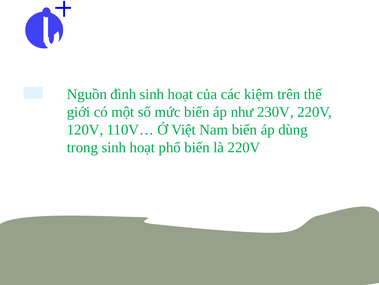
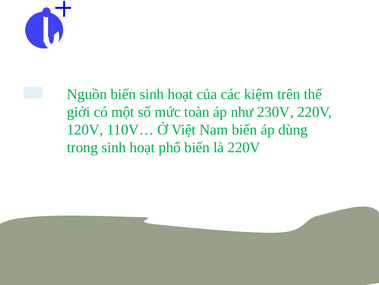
Nguồn đình: đình -> biến
mức biến: biến -> toàn
